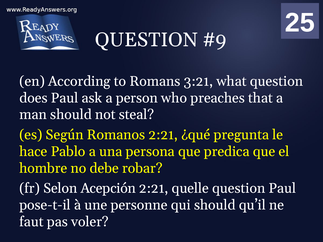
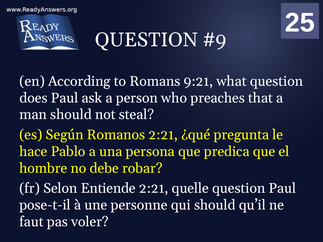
3:21: 3:21 -> 9:21
Acepción: Acepción -> Entiende
